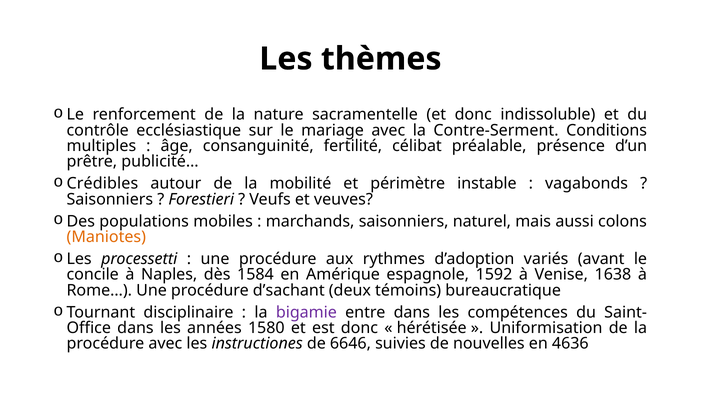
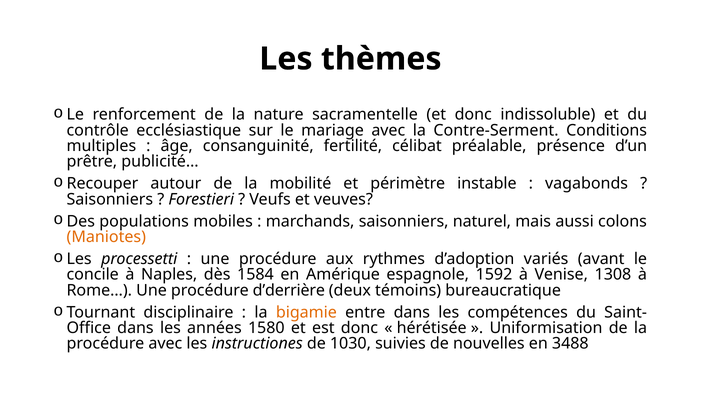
Crédibles: Crédibles -> Recouper
1638: 1638 -> 1308
d’sachant: d’sachant -> d’derrière
bigamie colour: purple -> orange
6646: 6646 -> 1030
4636: 4636 -> 3488
